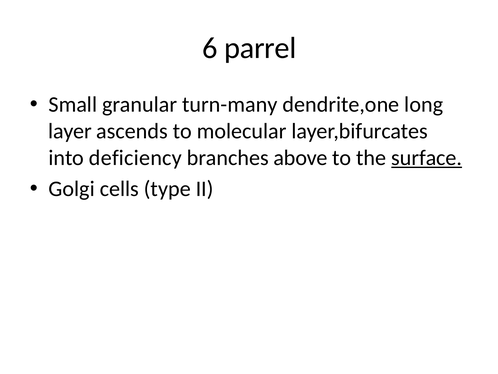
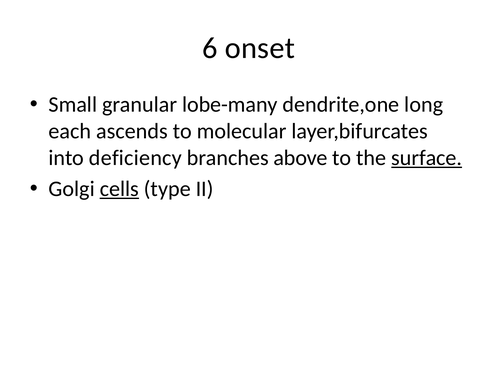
parrel: parrel -> onset
turn-many: turn-many -> lobe-many
layer: layer -> each
cells underline: none -> present
